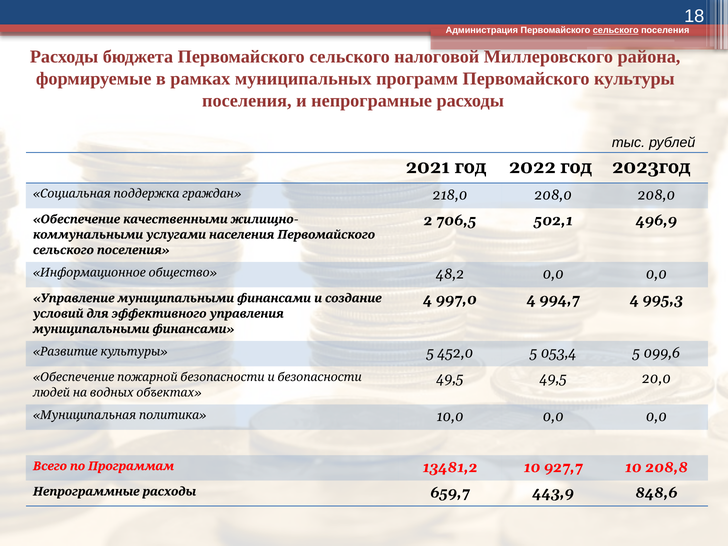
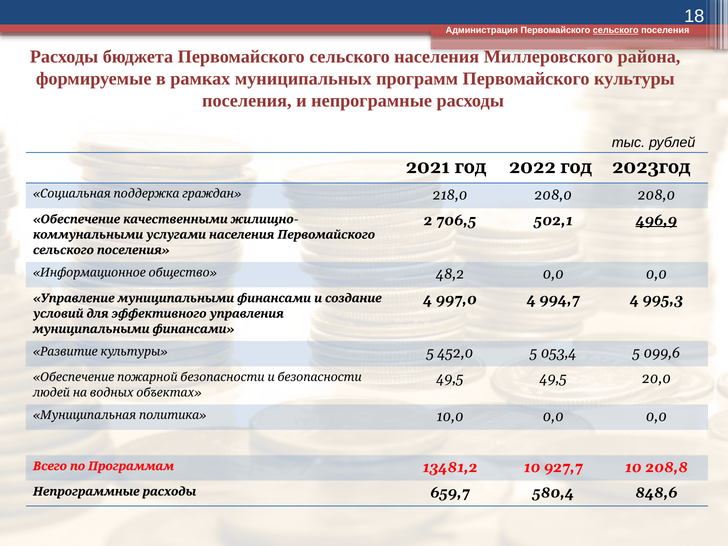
сельского налоговой: налоговой -> населения
496,9 underline: none -> present
443,9: 443,9 -> 580,4
